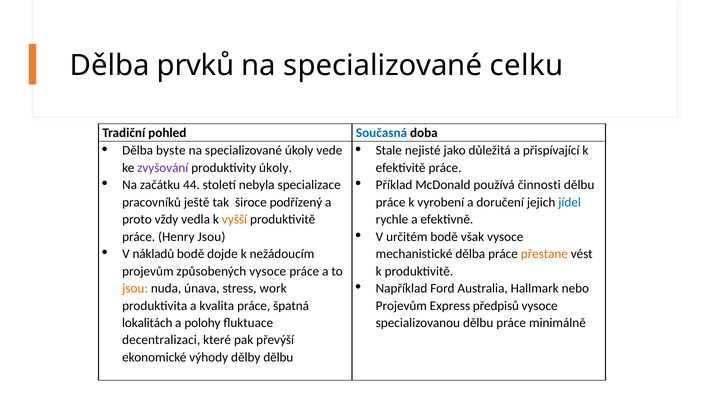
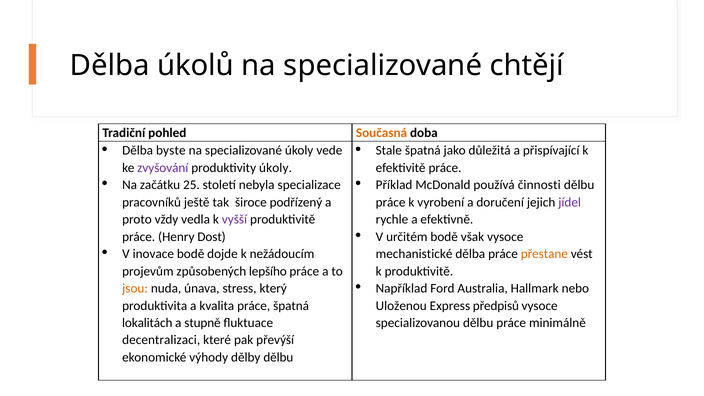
prvků: prvků -> úkolů
celku: celku -> chtějí
Současná colour: blue -> orange
Stale nejisté: nejisté -> špatná
44: 44 -> 25
jídel colour: blue -> purple
vyšší colour: orange -> purple
Henry Jsou: Jsou -> Dost
nákladů: nákladů -> inovace
způsobených vysoce: vysoce -> lepšího
work: work -> který
Projevům at (401, 306): Projevům -> Uloženou
polohy: polohy -> stupně
